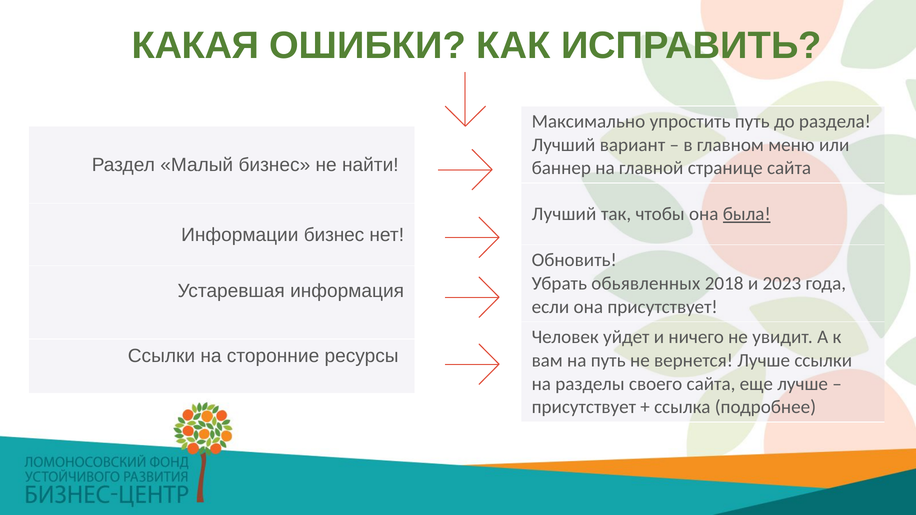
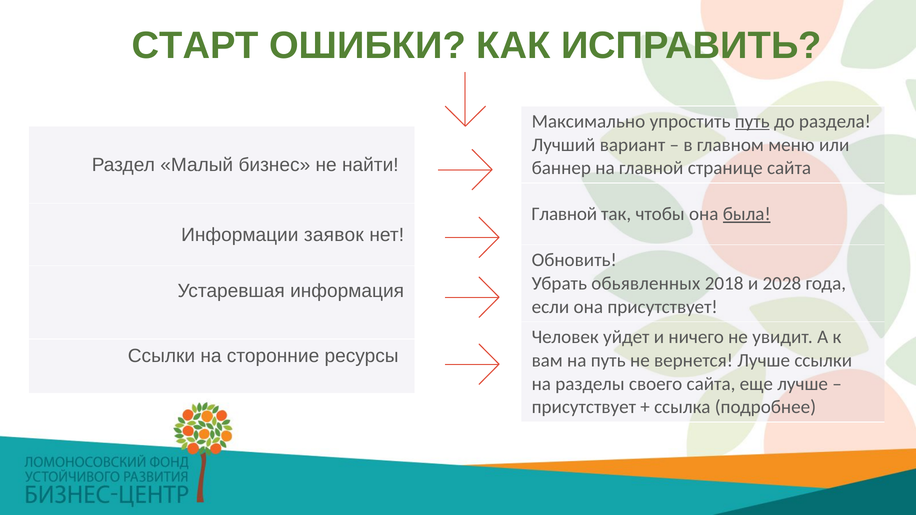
КАКАЯ: КАКАЯ -> СТАРТ
путь at (752, 121) underline: none -> present
Лучший at (564, 214): Лучший -> Главной
Информации бизнес: бизнес -> заявок
2023: 2023 -> 2028
